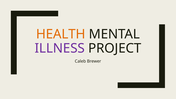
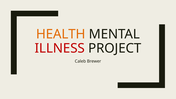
ILLNESS colour: purple -> red
